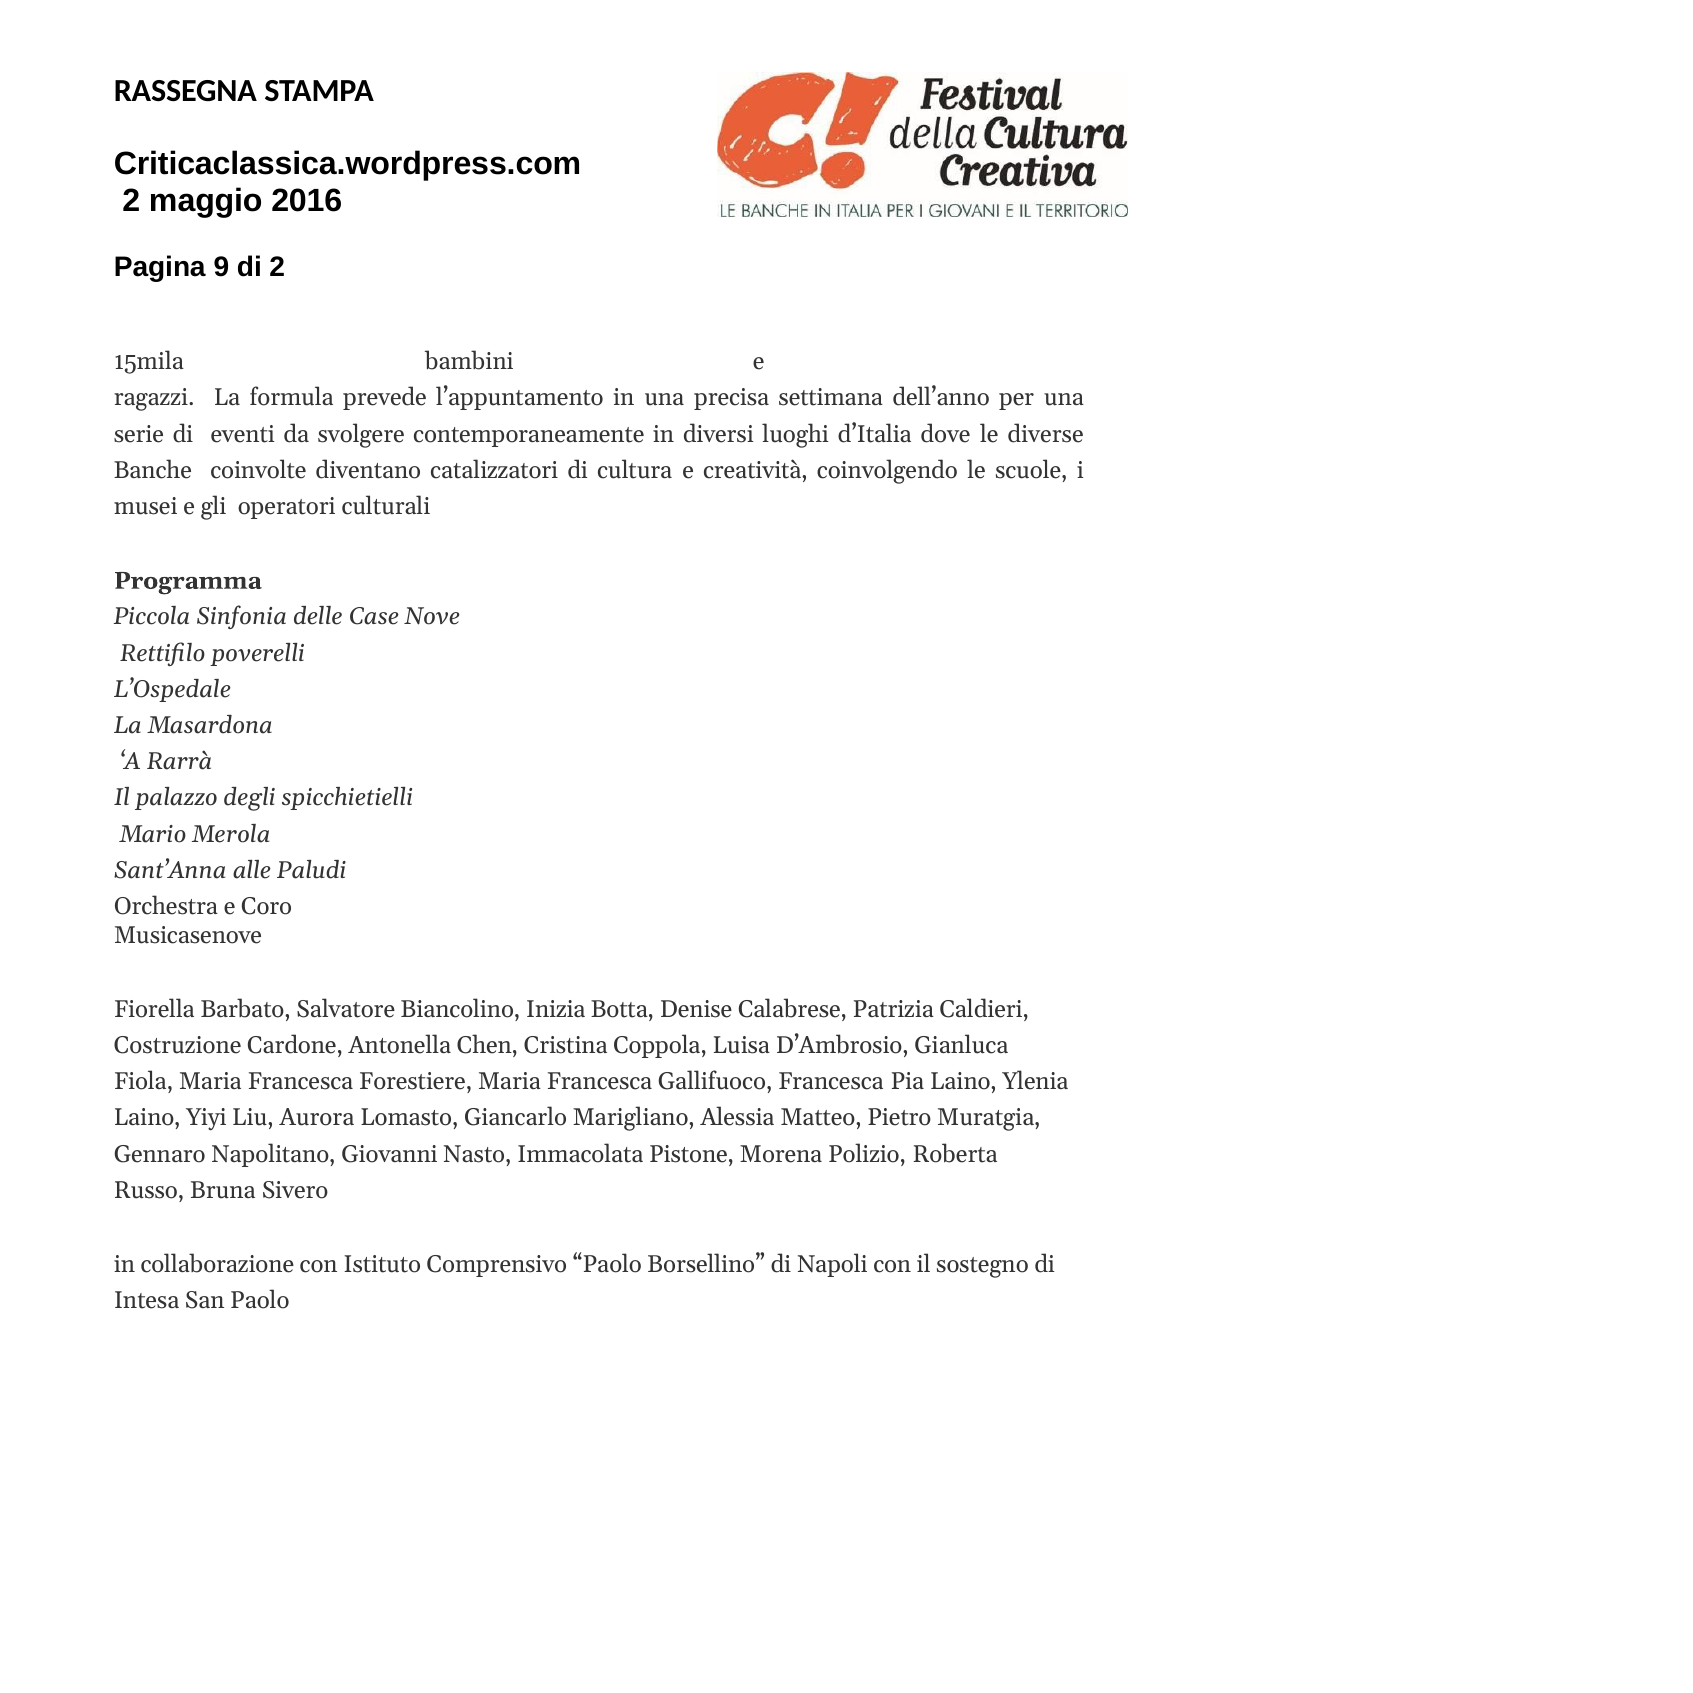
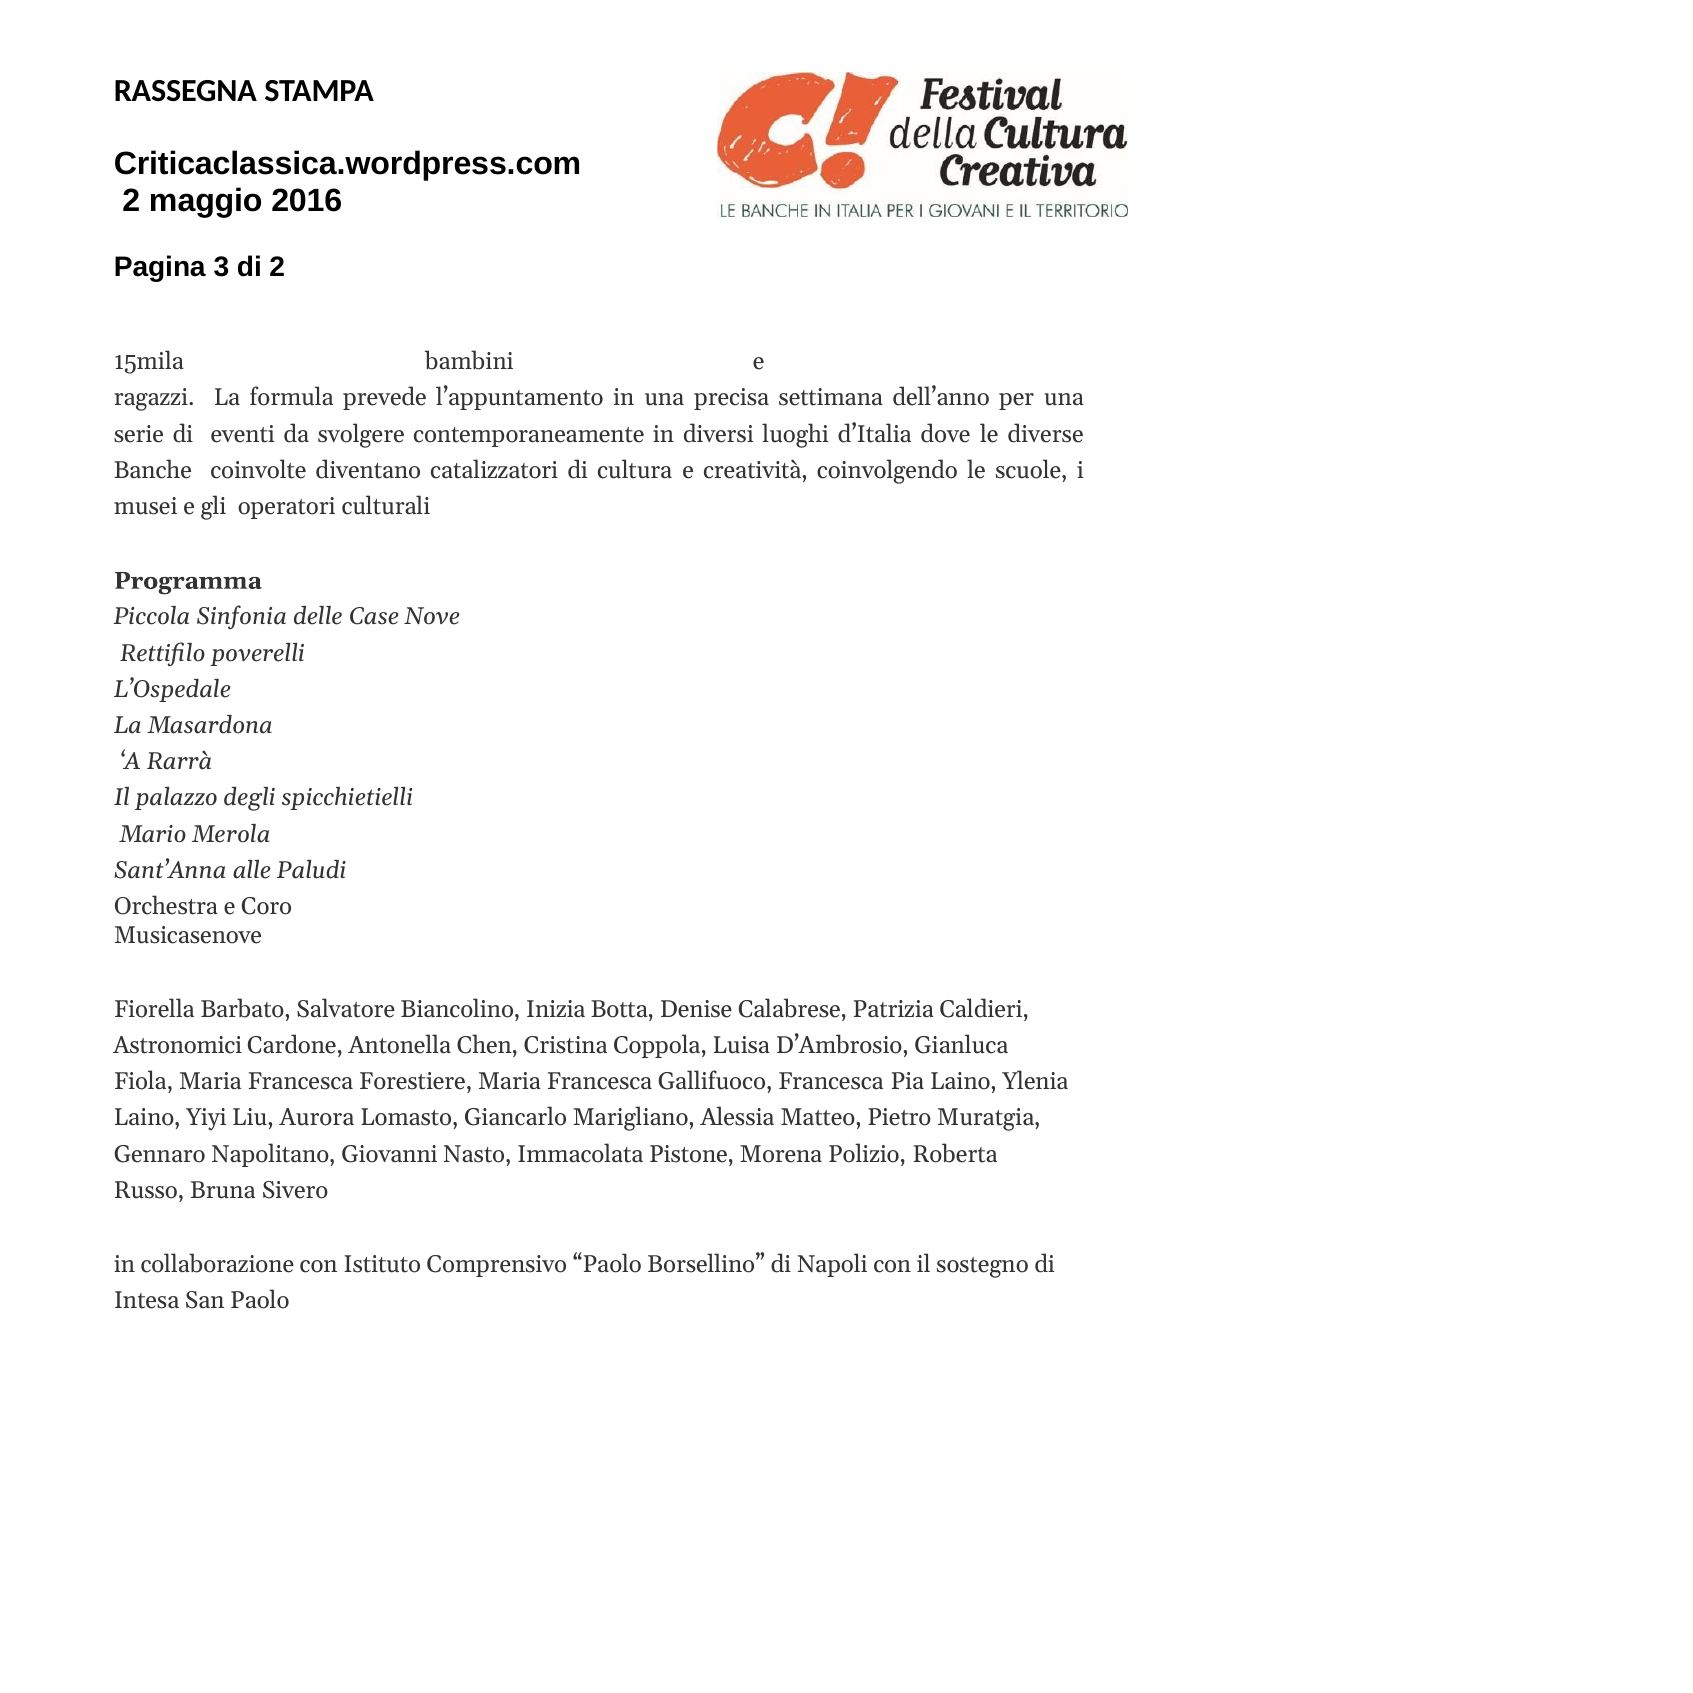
9: 9 -> 3
Costruzione: Costruzione -> Astronomici
